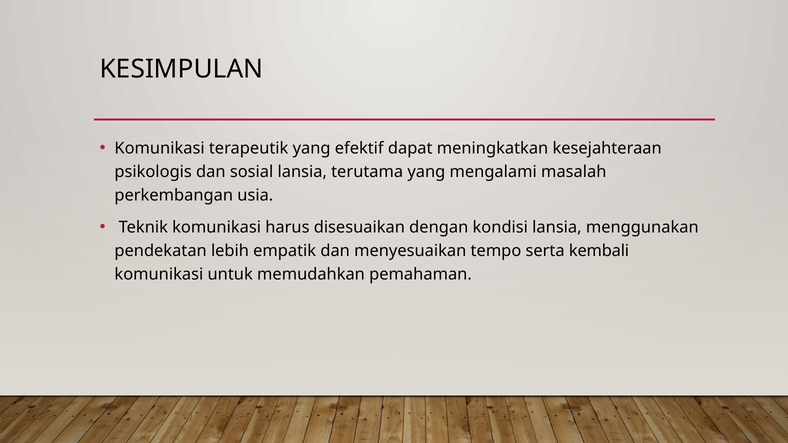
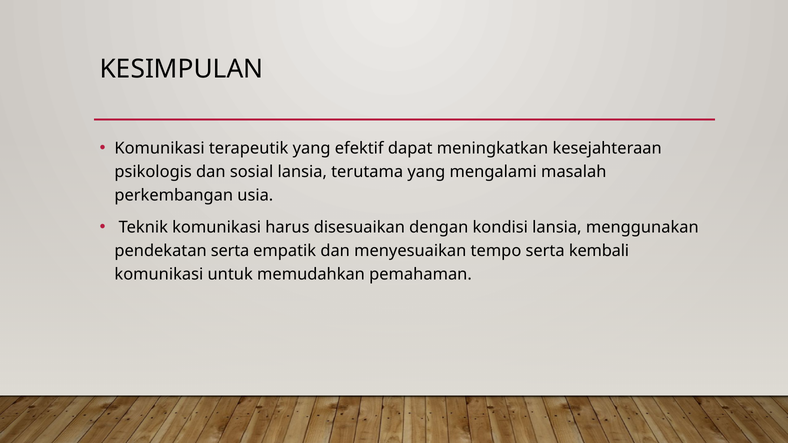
pendekatan lebih: lebih -> serta
